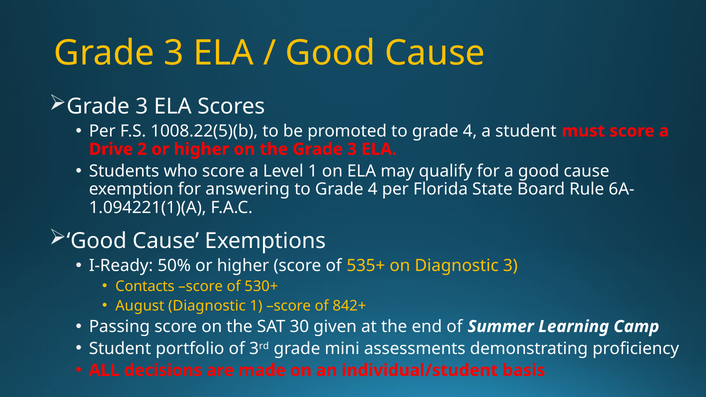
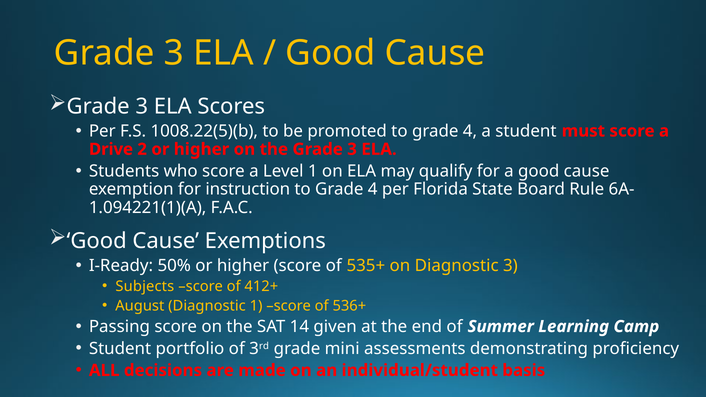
answering: answering -> instruction
Contacts: Contacts -> Subjects
530+: 530+ -> 412+
842+: 842+ -> 536+
30: 30 -> 14
